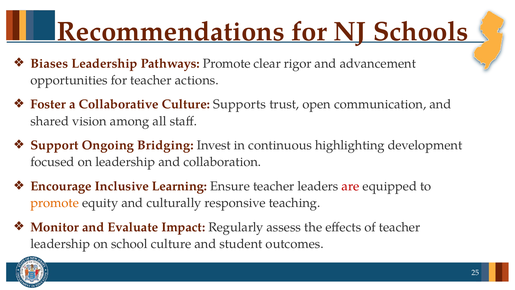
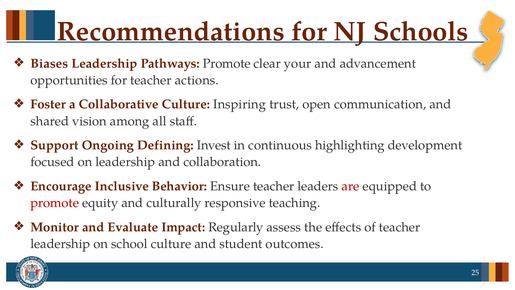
rigor: rigor -> your
Supports: Supports -> Inspiring
Bridging: Bridging -> Defining
Learning: Learning -> Behavior
promote at (55, 203) colour: orange -> red
